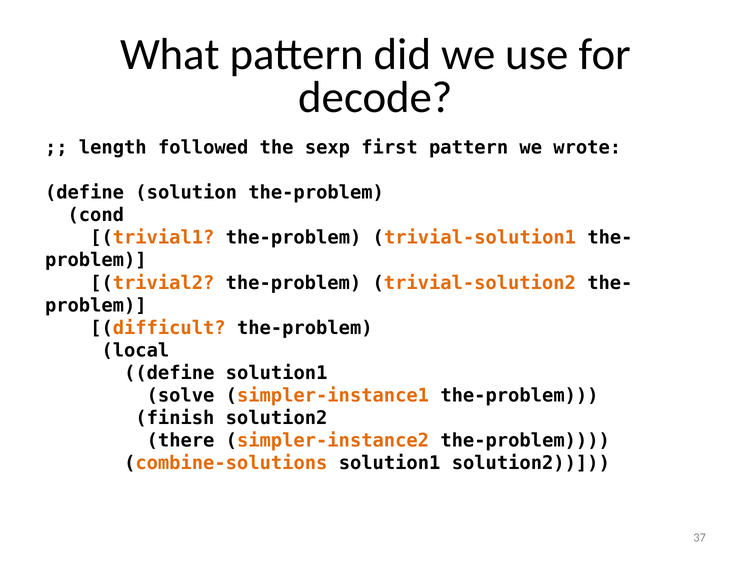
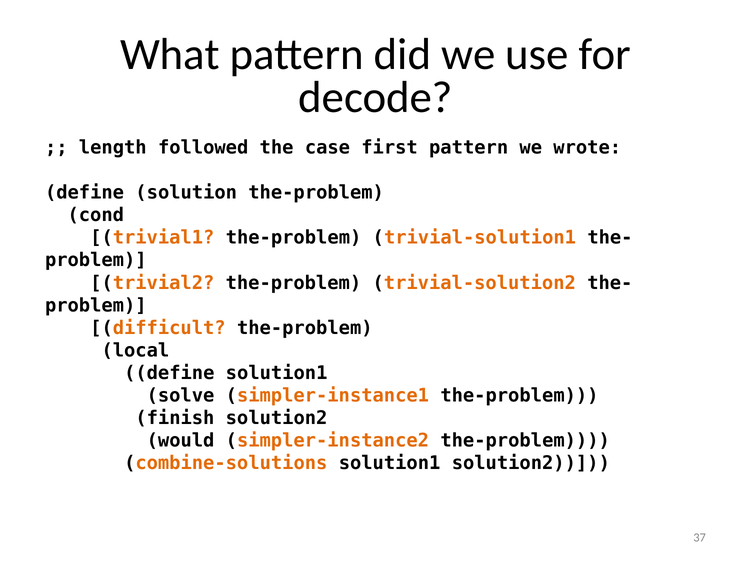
sexp: sexp -> case
there: there -> would
